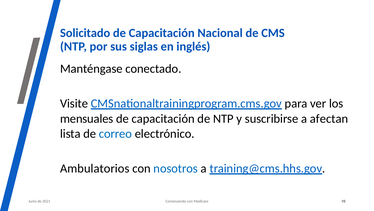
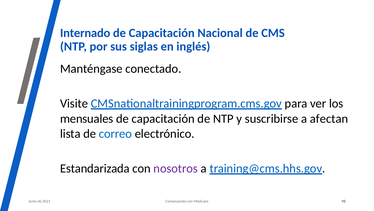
Solicitado: Solicitado -> Internado
Ambulatorios: Ambulatorios -> Estandarizada
nosotros colour: blue -> purple
